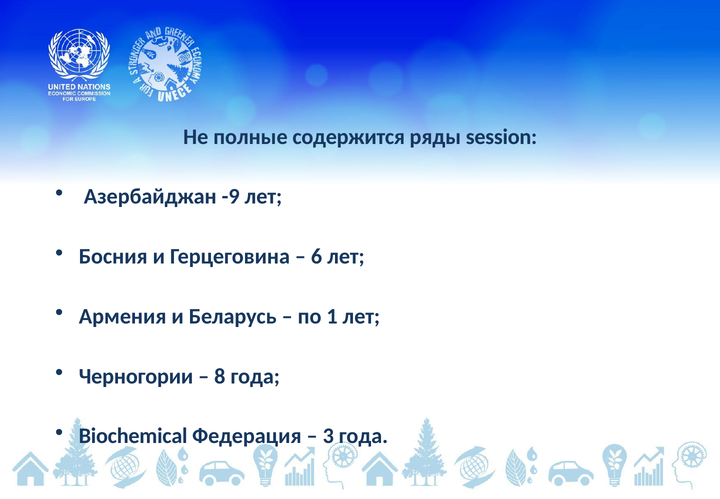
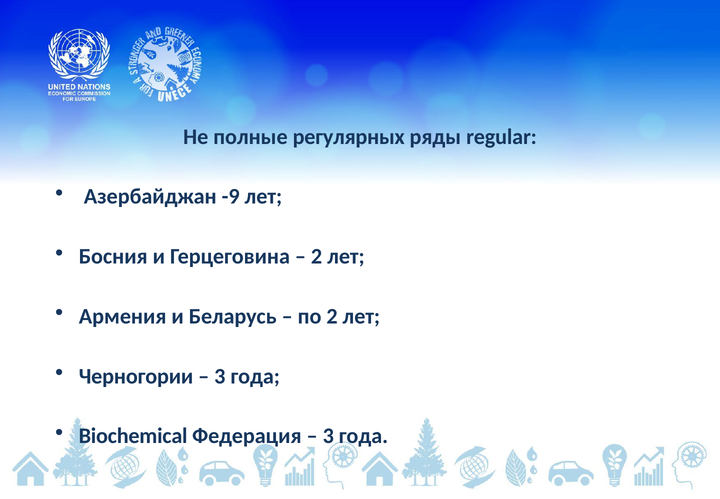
содержится: содержится -> регулярных
session: session -> regular
6 at (317, 256): 6 -> 2
по 1: 1 -> 2
8 at (220, 376): 8 -> 3
